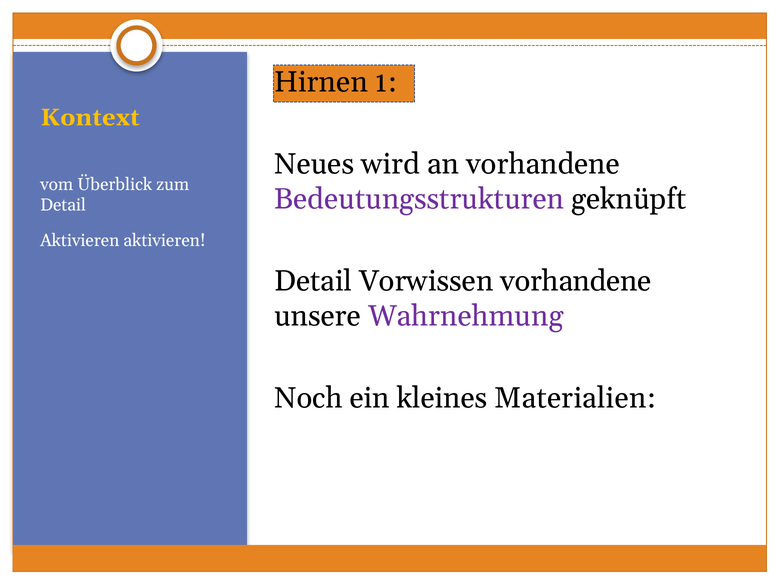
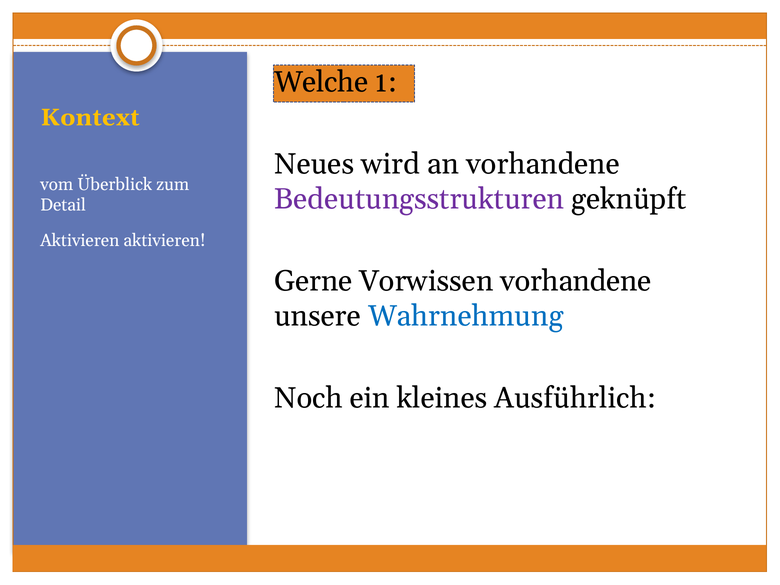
Hirnen: Hirnen -> Welche
Detail at (313, 281): Detail -> Gerne
Wahrnehmung colour: purple -> blue
Materialien: Materialien -> Ausführlich
